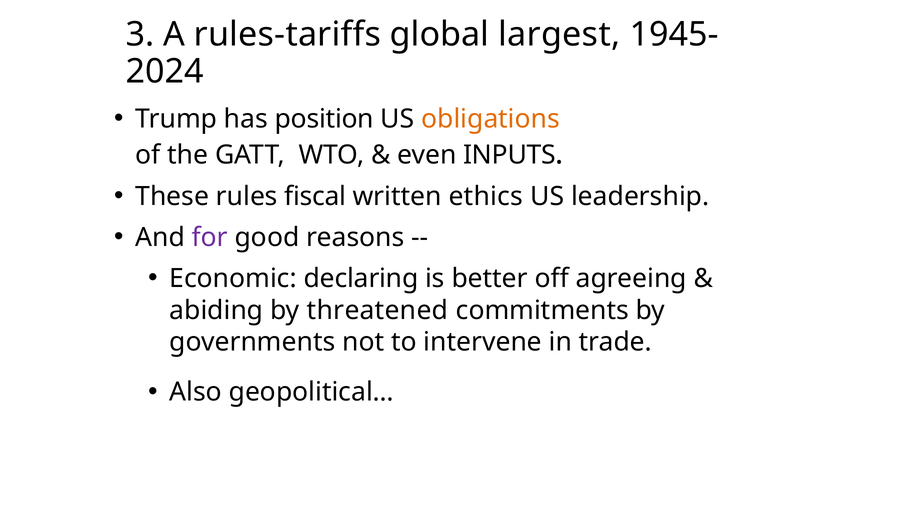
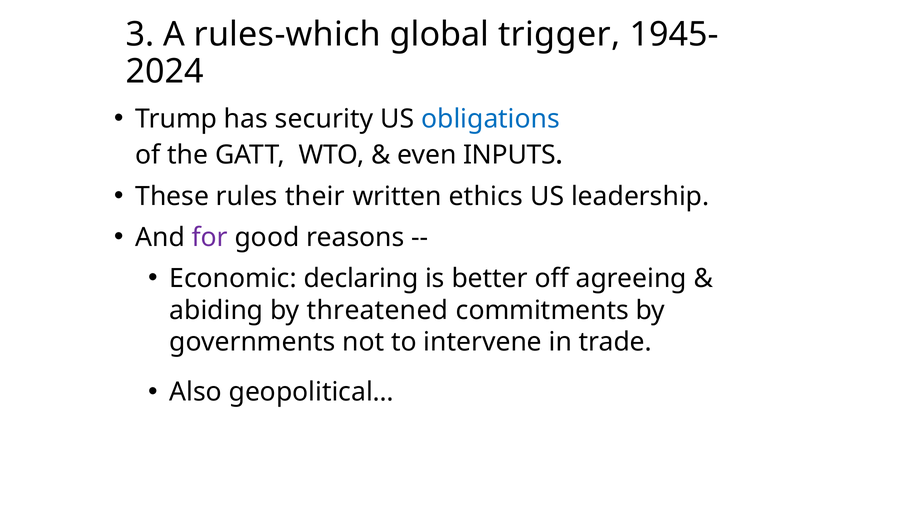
rules-tariffs: rules-tariffs -> rules-which
largest: largest -> trigger
position: position -> security
obligations colour: orange -> blue
fiscal: fiscal -> their
